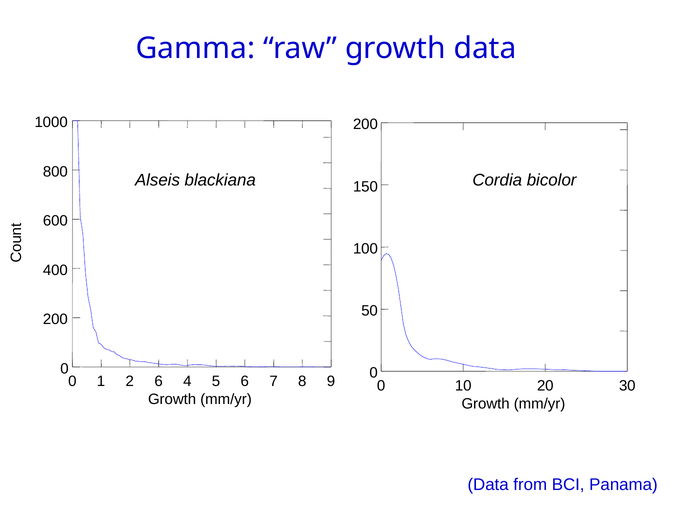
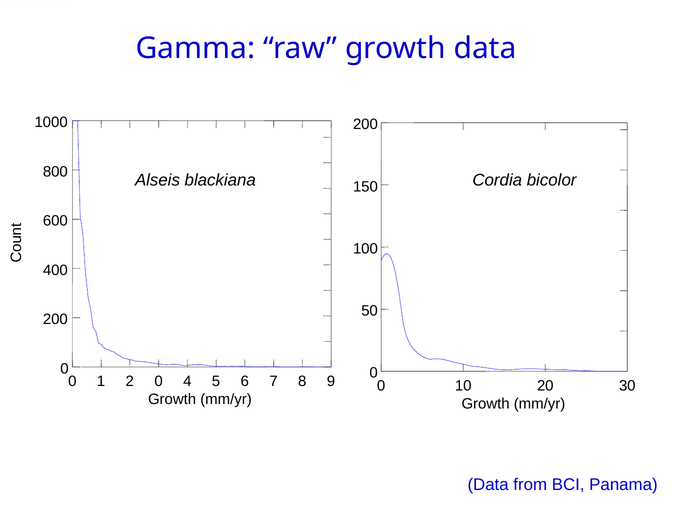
2 6: 6 -> 0
